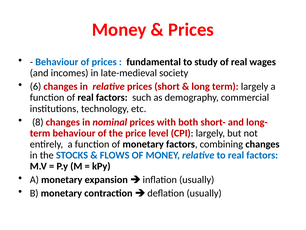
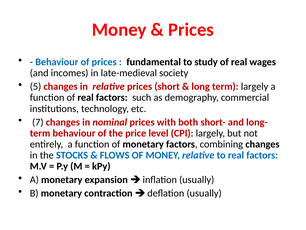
6: 6 -> 5
8: 8 -> 7
